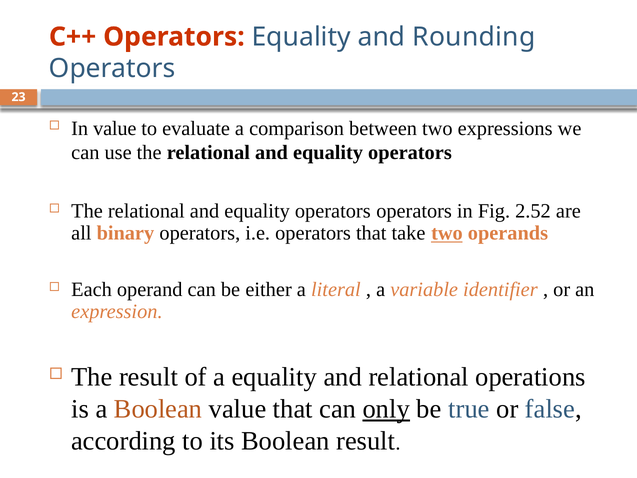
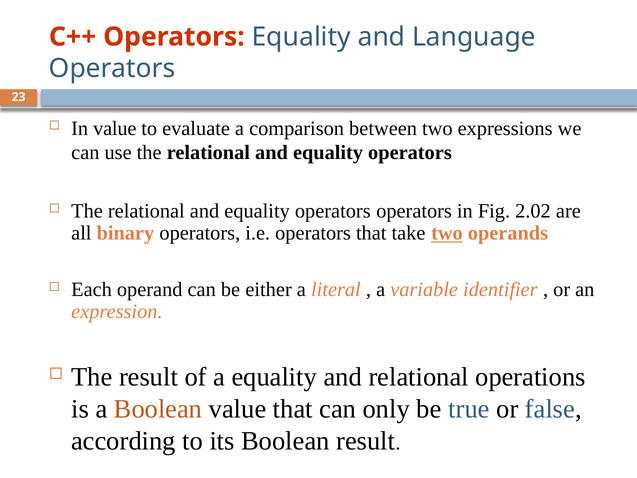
Rounding: Rounding -> Language
2.52: 2.52 -> 2.02
only underline: present -> none
